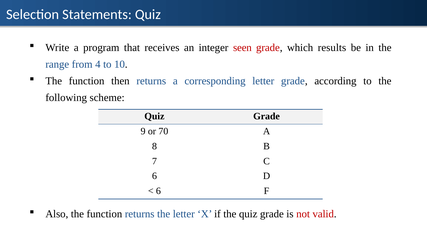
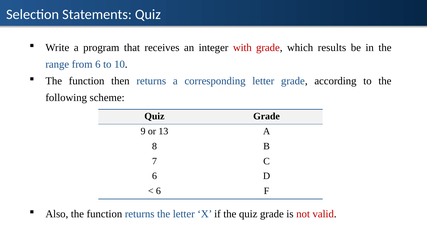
seen: seen -> with
from 4: 4 -> 6
70: 70 -> 13
